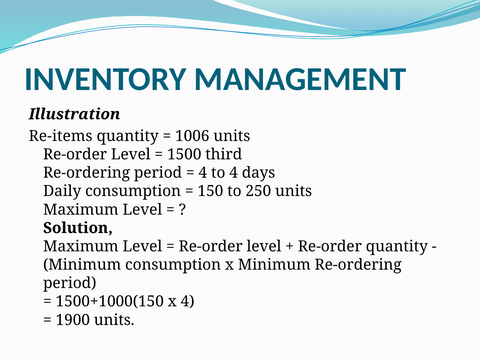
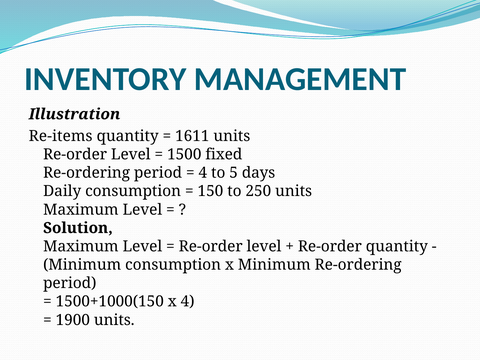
1006: 1006 -> 1611
third: third -> fixed
to 4: 4 -> 5
